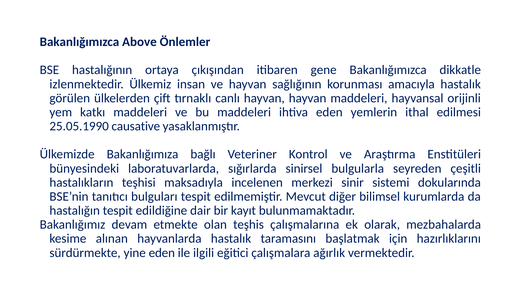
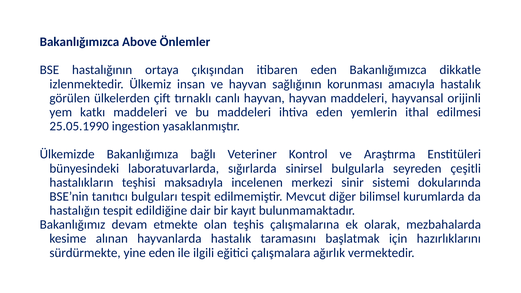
itibaren gene: gene -> eden
causative: causative -> ingestion
